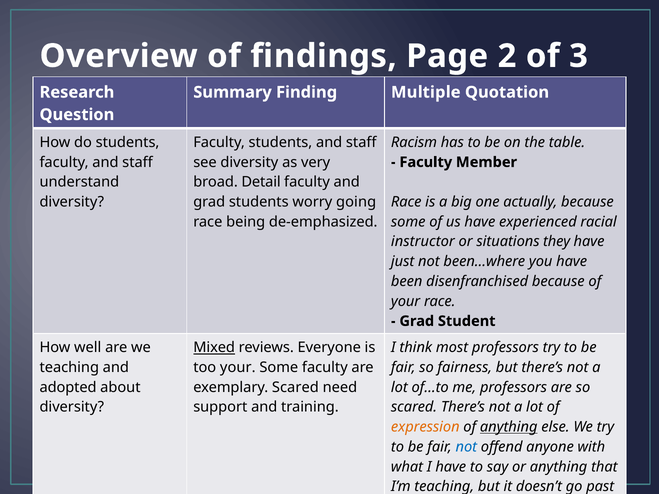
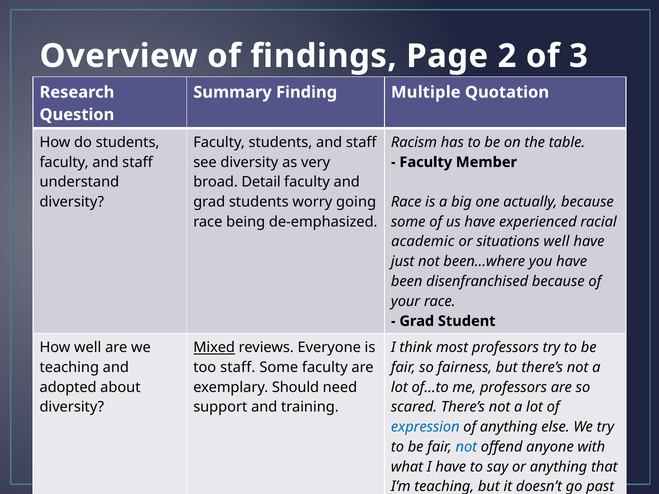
instructor: instructor -> academic
situations they: they -> well
too your: your -> staff
exemplary Scared: Scared -> Should
expression colour: orange -> blue
anything at (509, 427) underline: present -> none
